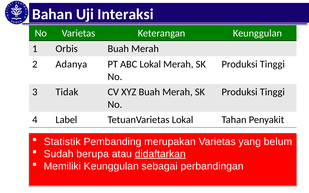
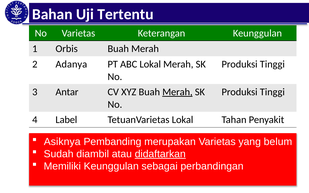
Interaksi: Interaksi -> Tertentu
Tidak: Tidak -> Antar
Merah at (177, 92) underline: none -> present
Statistik: Statistik -> Asiknya
berupa: berupa -> diambil
